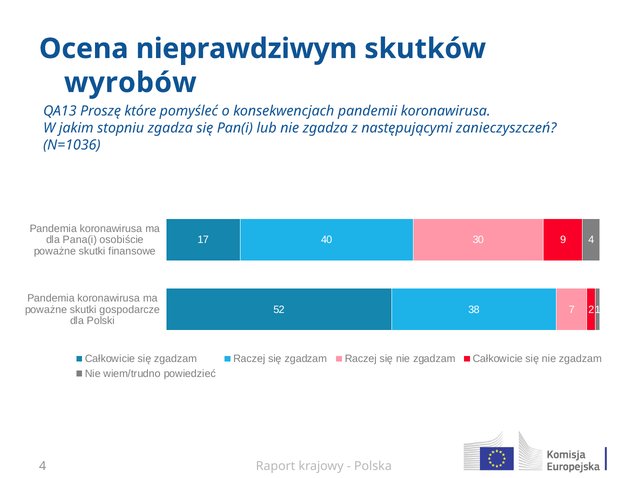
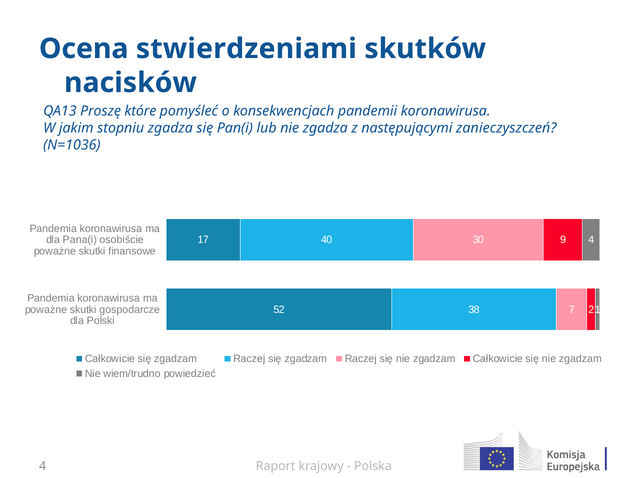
nieprawdziwym: nieprawdziwym -> stwierdzeniami
wyrobów: wyrobów -> nacisków
